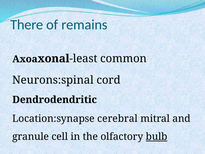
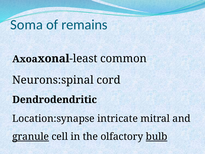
There: There -> Soma
cerebral: cerebral -> intricate
granule underline: none -> present
